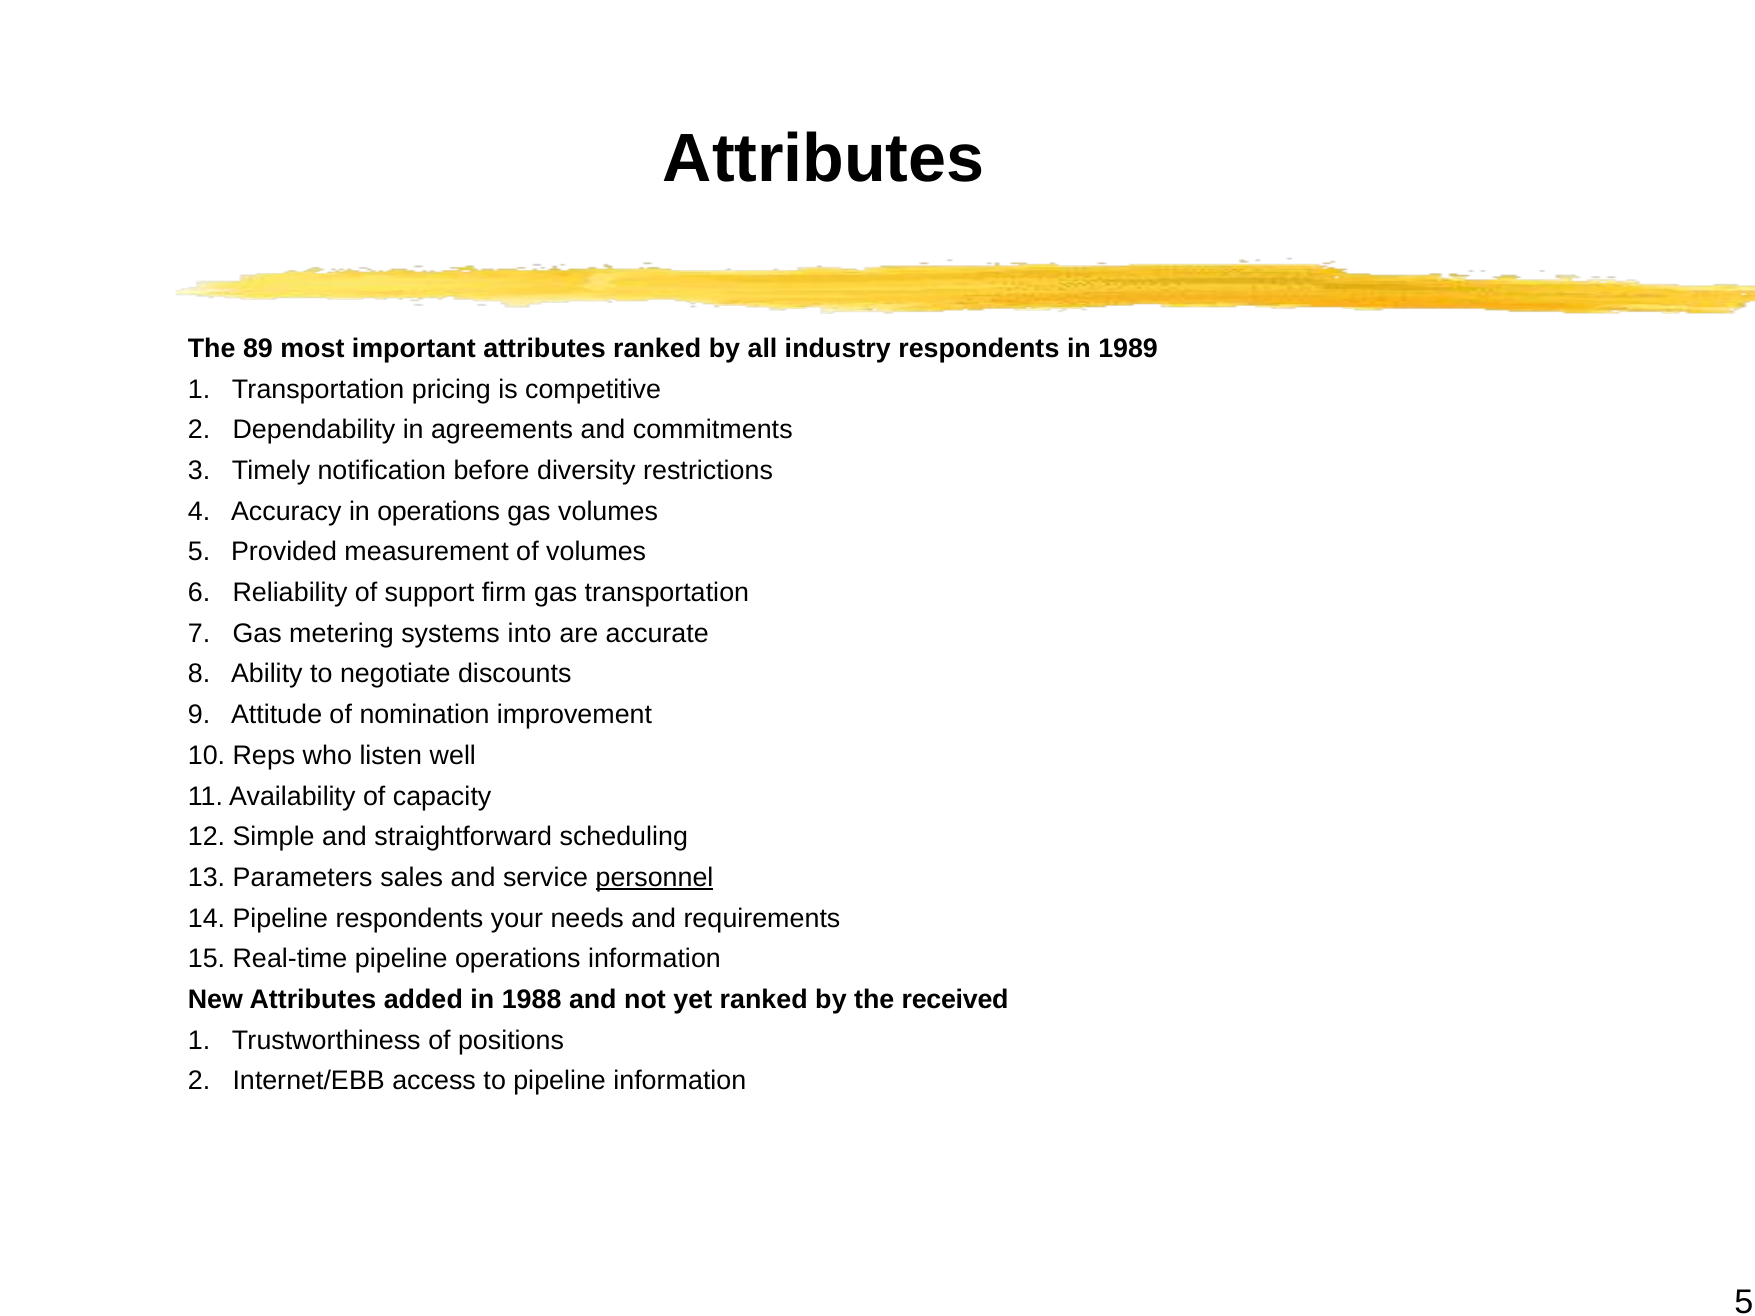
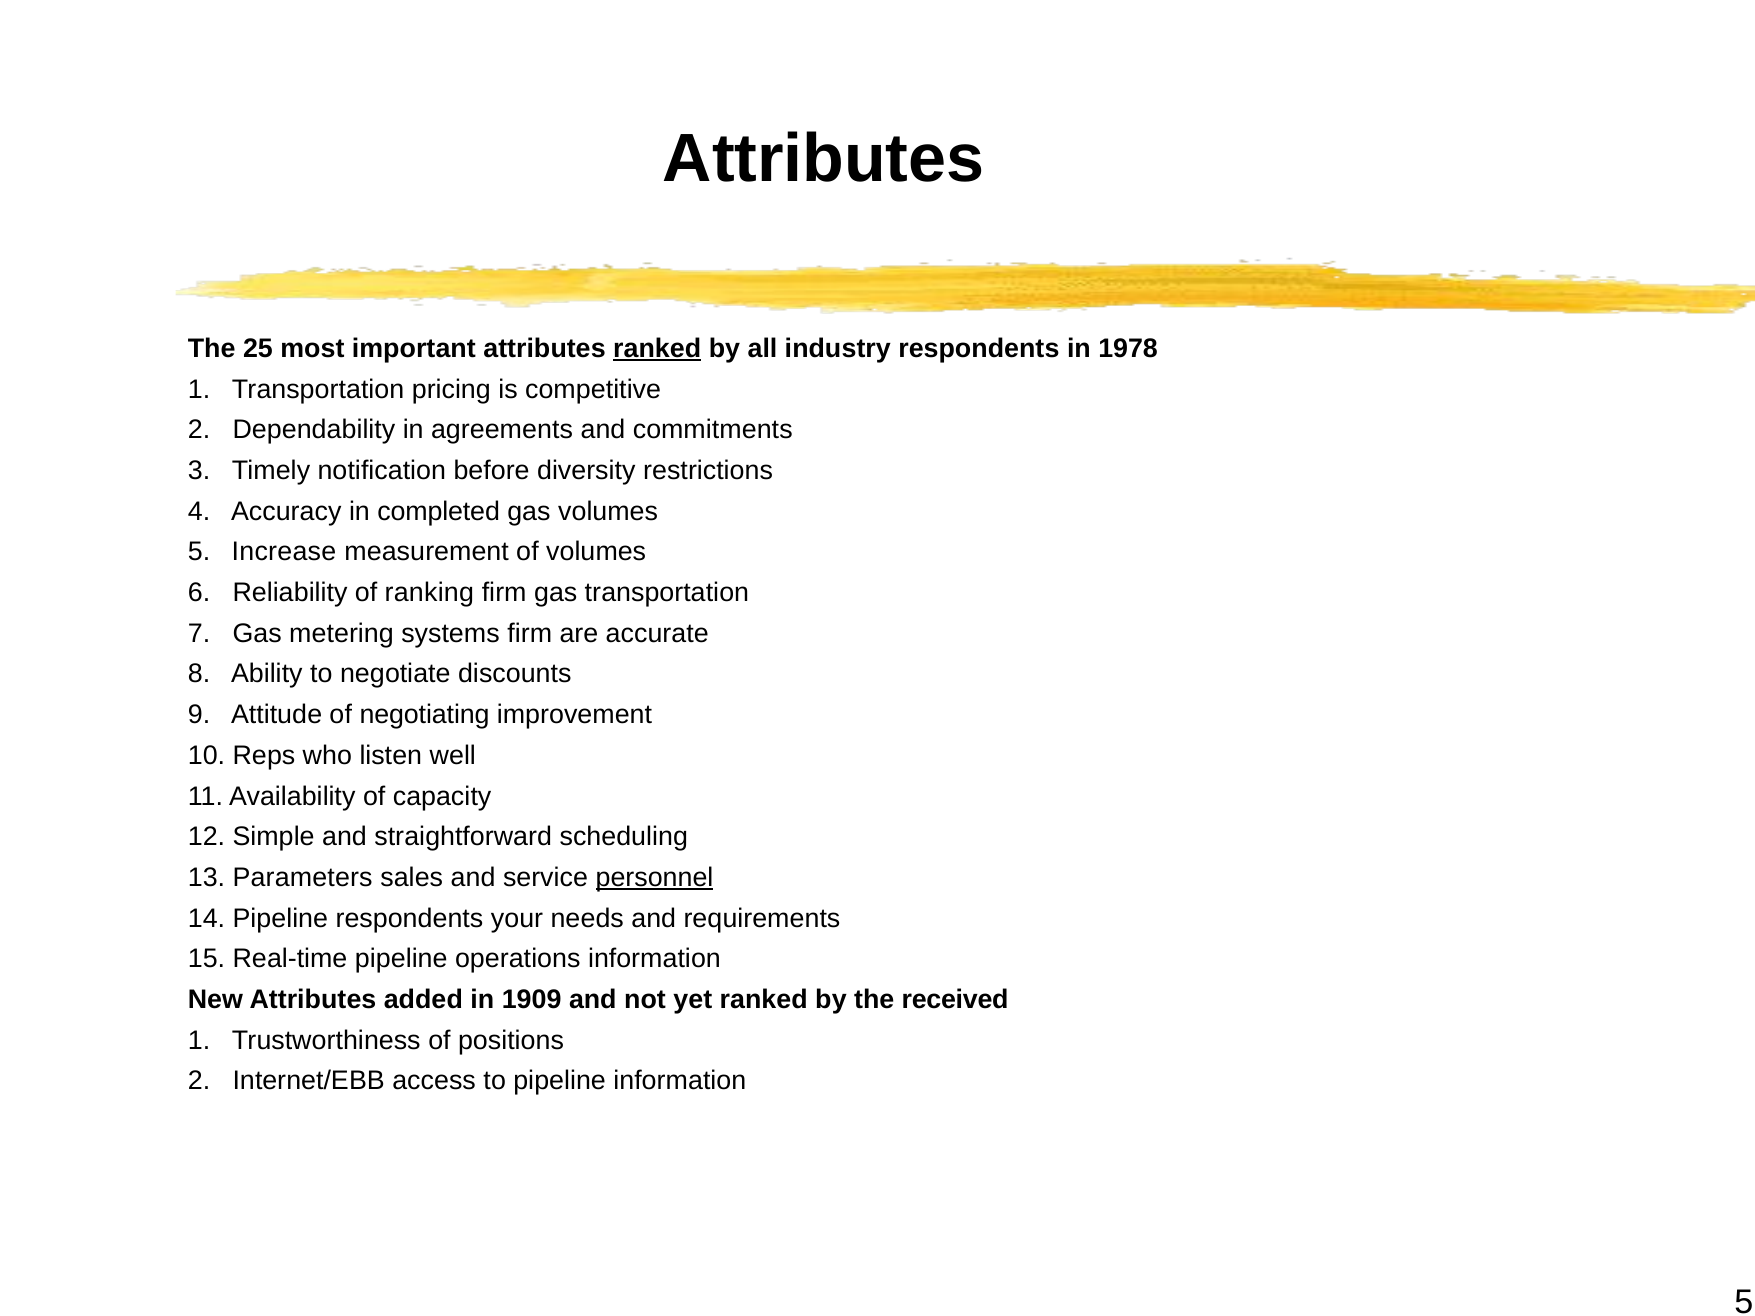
89: 89 -> 25
ranked at (657, 349) underline: none -> present
1989: 1989 -> 1978
in operations: operations -> completed
Provided: Provided -> Increase
support: support -> ranking
systems into: into -> firm
nomination: nomination -> negotiating
1988: 1988 -> 1909
